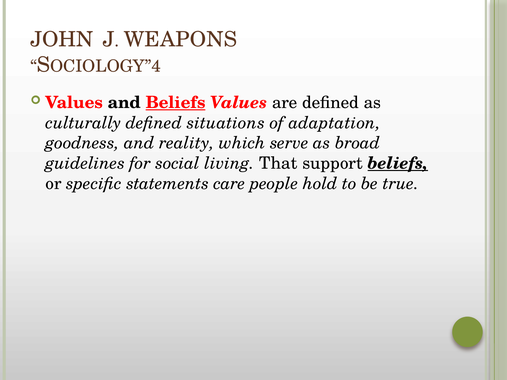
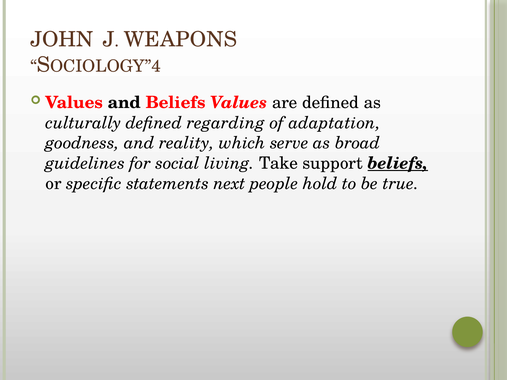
Beliefs at (176, 103) underline: present -> none
situations: situations -> regarding
That: That -> Take
care: care -> next
